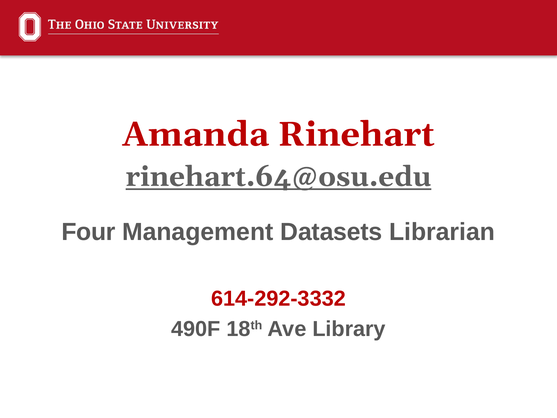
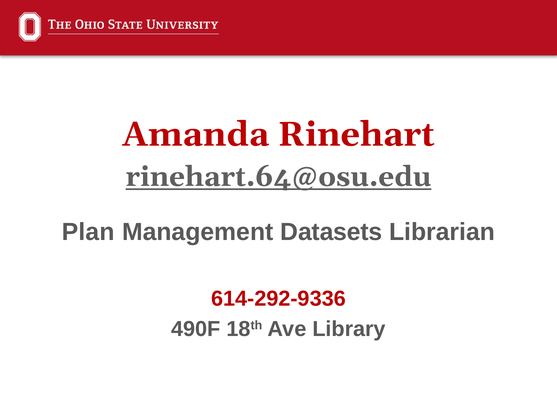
Four: Four -> Plan
614-292-3332: 614-292-3332 -> 614-292-9336
